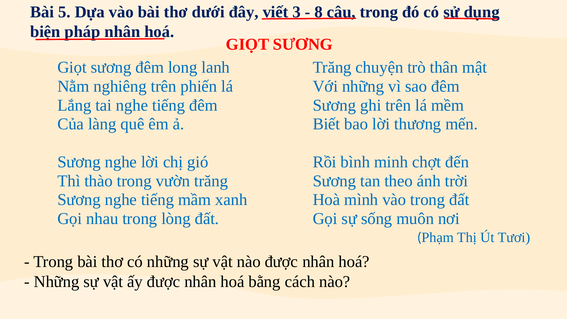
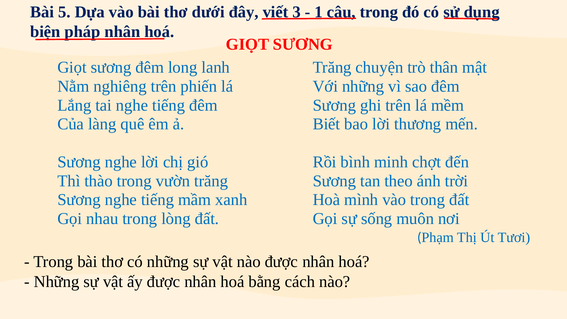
8: 8 -> 1
